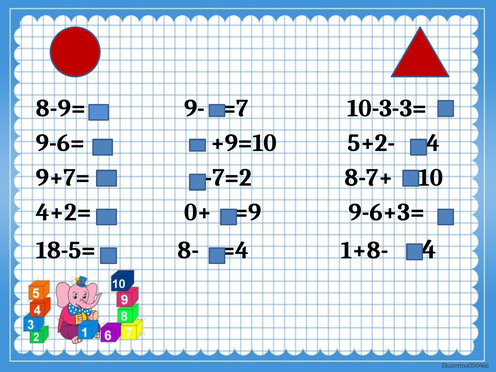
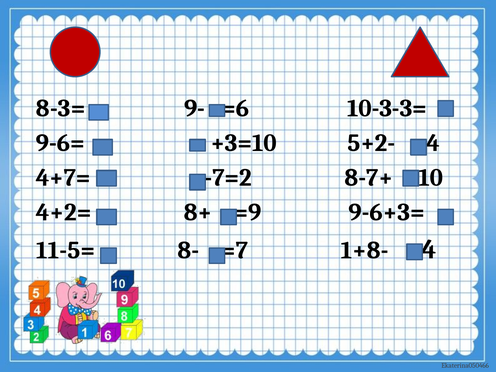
8-9=: 8-9= -> 8-3=
=7: =7 -> =6
+9=10: +9=10 -> +3=10
9+7=: 9+7= -> 4+7=
0+: 0+ -> 8+
18-5=: 18-5= -> 11-5=
8- =4: =4 -> =7
